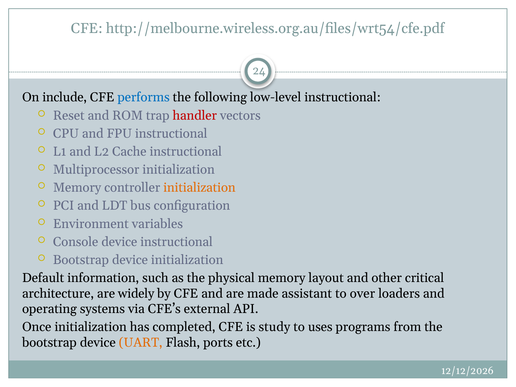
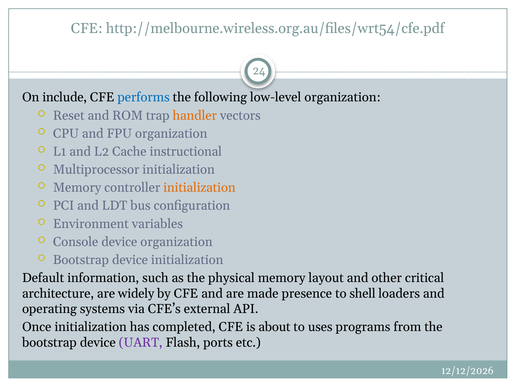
low-level instructional: instructional -> organization
handler colour: red -> orange
FPU instructional: instructional -> organization
device instructional: instructional -> organization
assistant: assistant -> presence
over: over -> shell
study: study -> about
UART colour: orange -> purple
